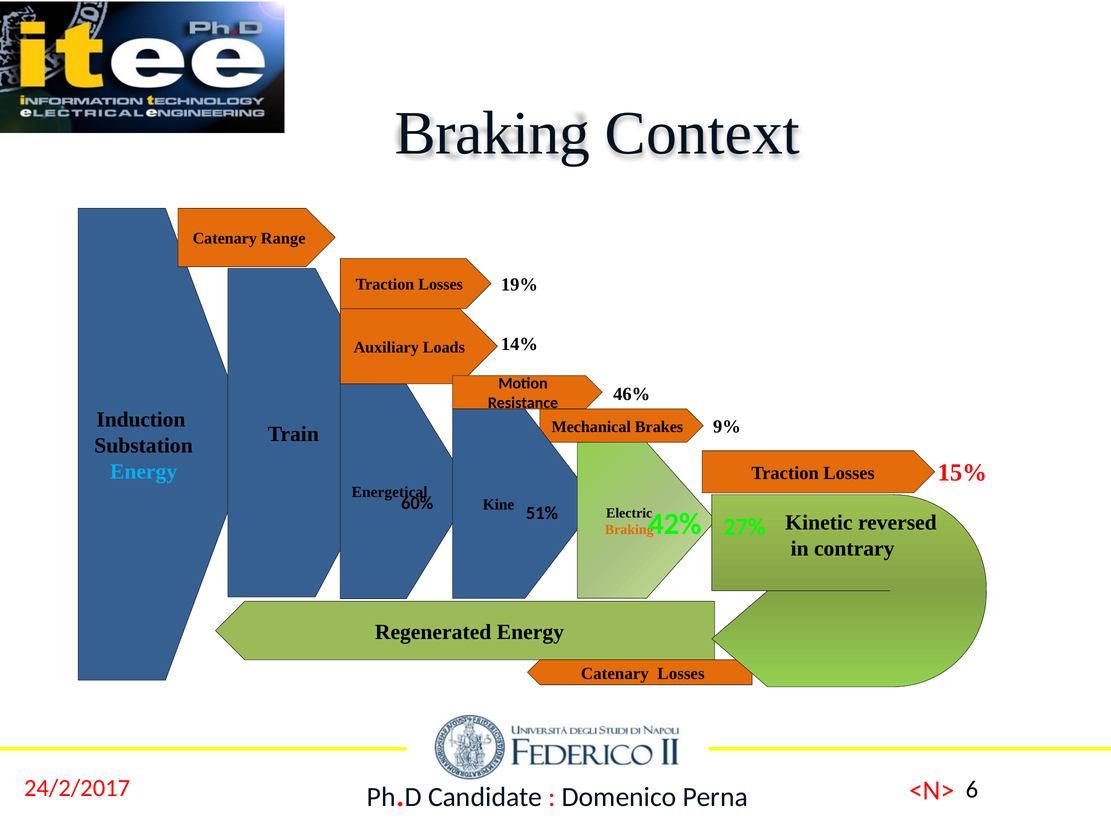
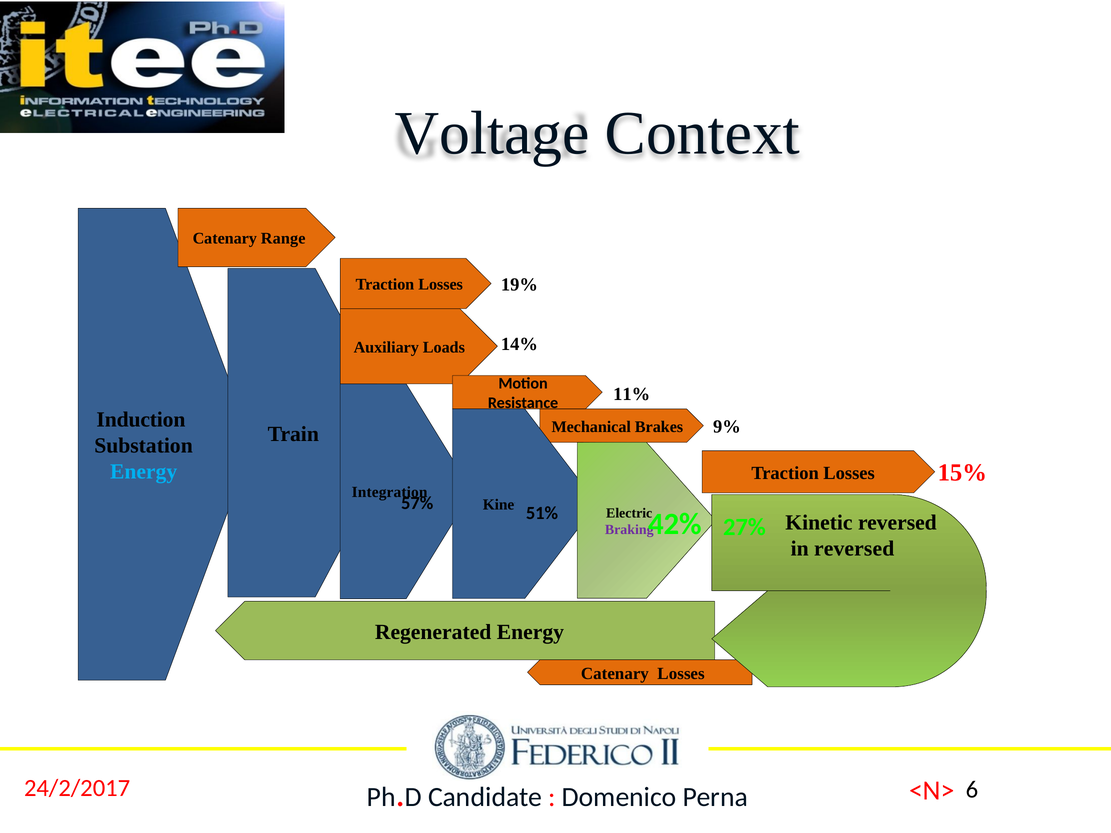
Braking at (492, 134): Braking -> Voltage
46%: 46% -> 11%
Energetical: Energetical -> Integration
60%: 60% -> 57%
Braking at (629, 530) colour: orange -> purple
in contrary: contrary -> reversed
